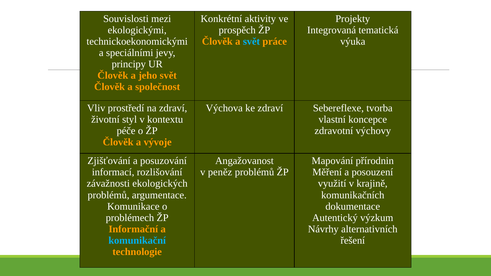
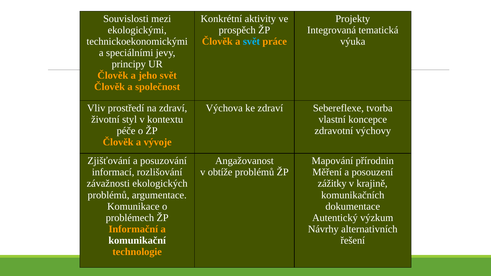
peněz: peněz -> obtíže
využití: využití -> zážitky
komunikační colour: light blue -> white
